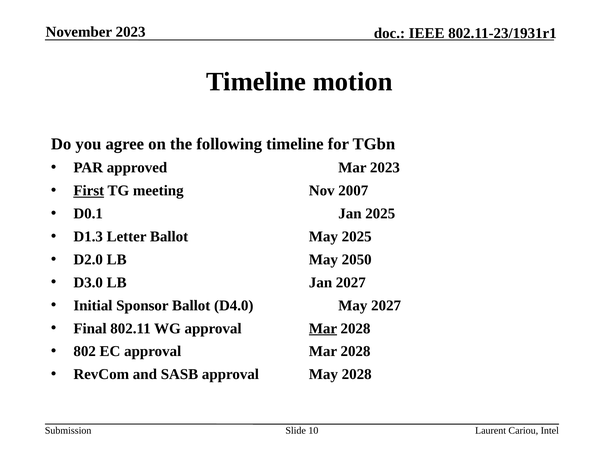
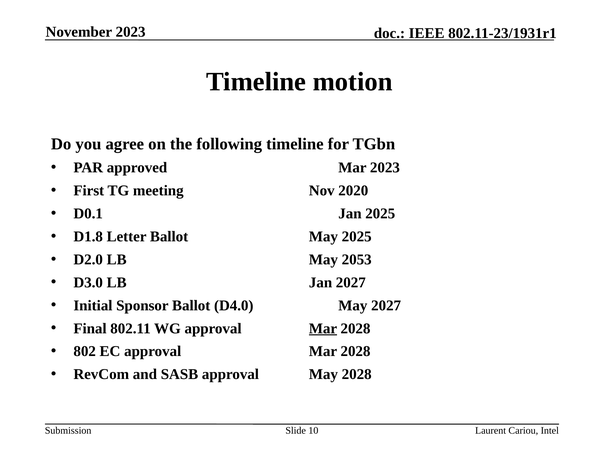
First underline: present -> none
2007: 2007 -> 2020
D1.3: D1.3 -> D1.8
2050: 2050 -> 2053
